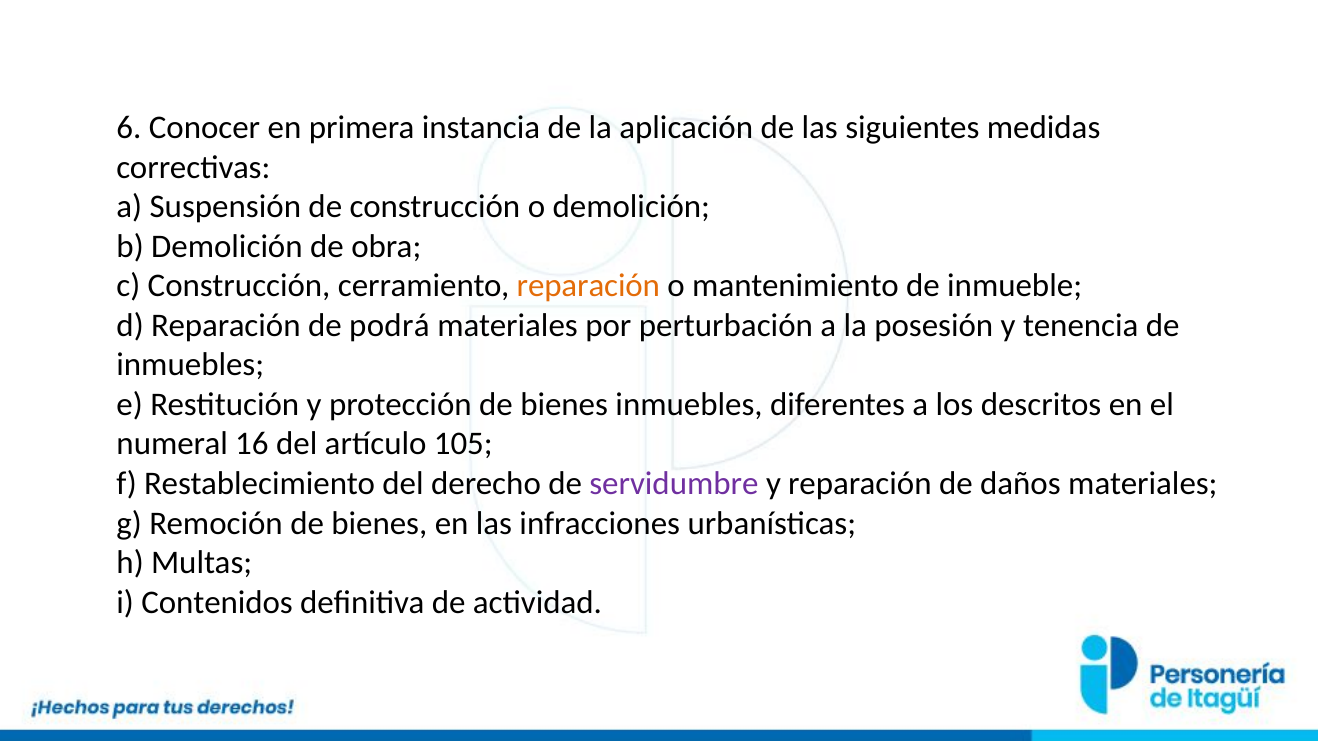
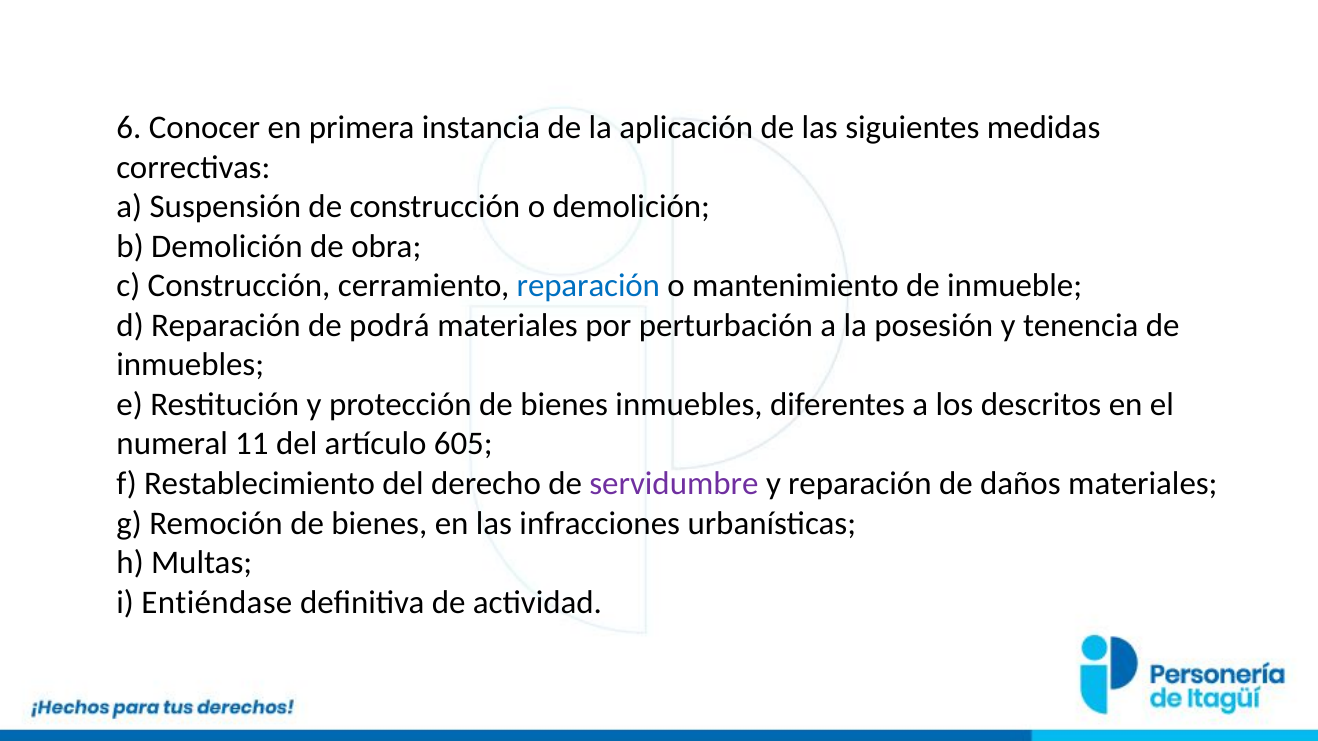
reparación at (588, 286) colour: orange -> blue
16: 16 -> 11
105: 105 -> 605
Contenidos: Contenidos -> Entiéndase
